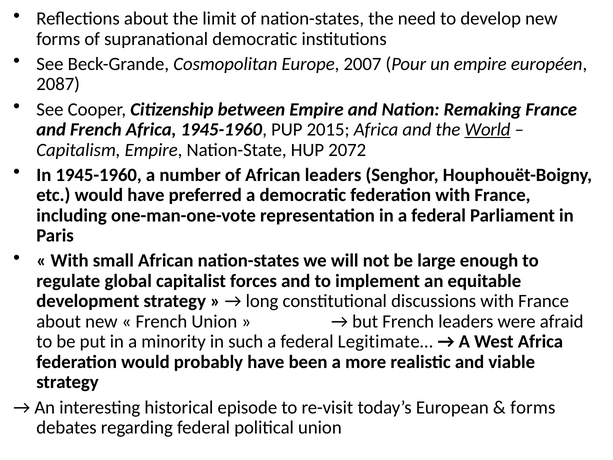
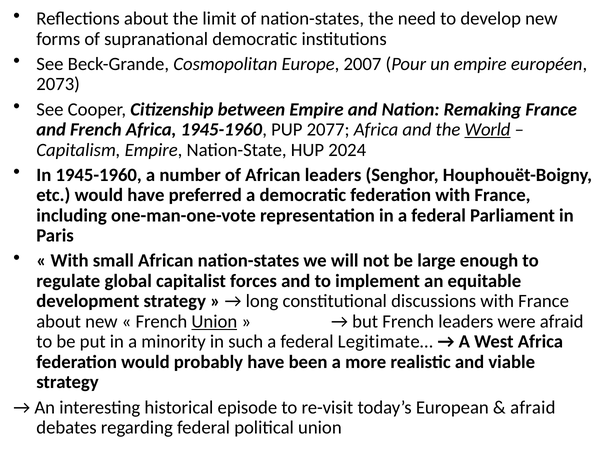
2087: 2087 -> 2073
2015: 2015 -> 2077
2072: 2072 -> 2024
Union at (214, 321) underline: none -> present
forms at (533, 407): forms -> afraid
